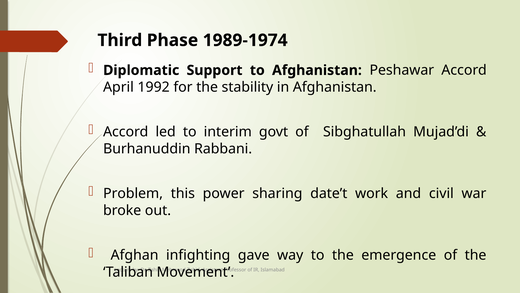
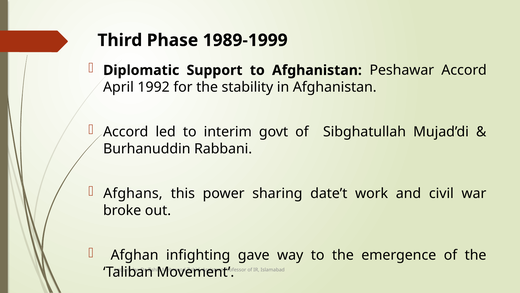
1989-1974: 1989-1974 -> 1989-1999
Problem: Problem -> Afghans
